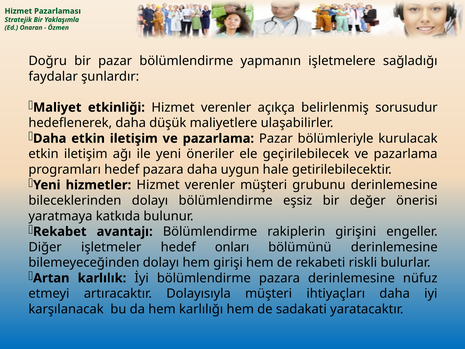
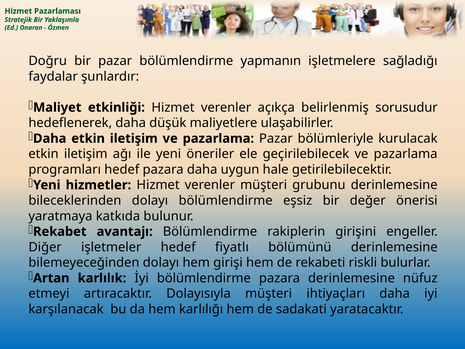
onları: onları -> fiyatlı
